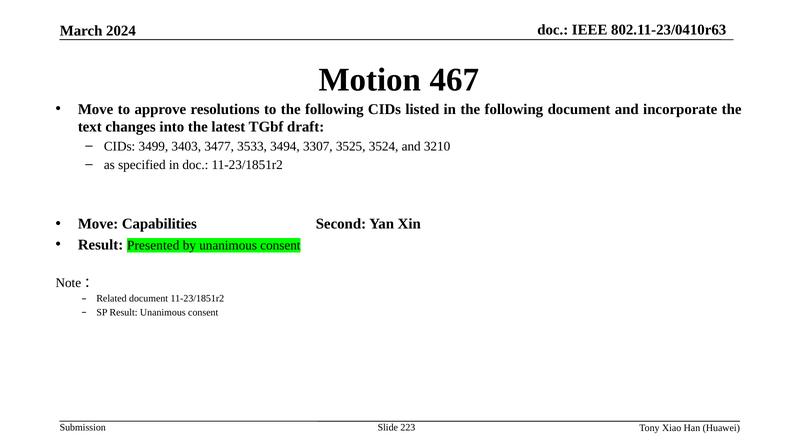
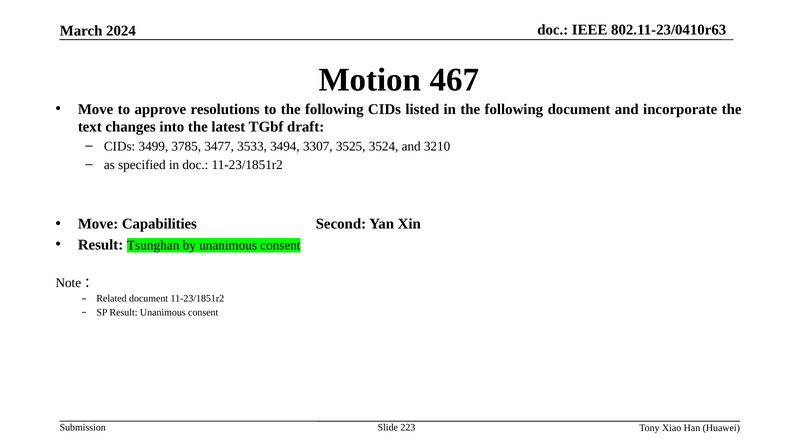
3403: 3403 -> 3785
Presented: Presented -> Tsunghan
